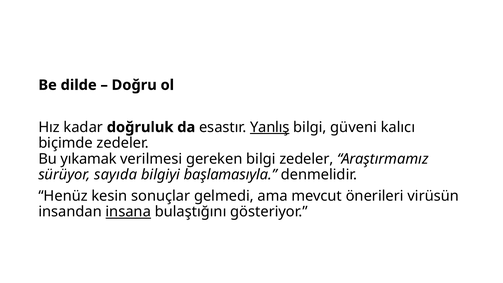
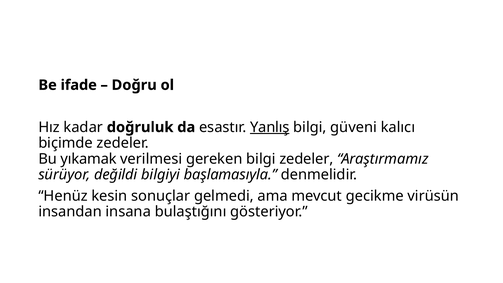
dilde: dilde -> ifade
sayıda: sayıda -> değildi
önerileri: önerileri -> gecikme
insana underline: present -> none
